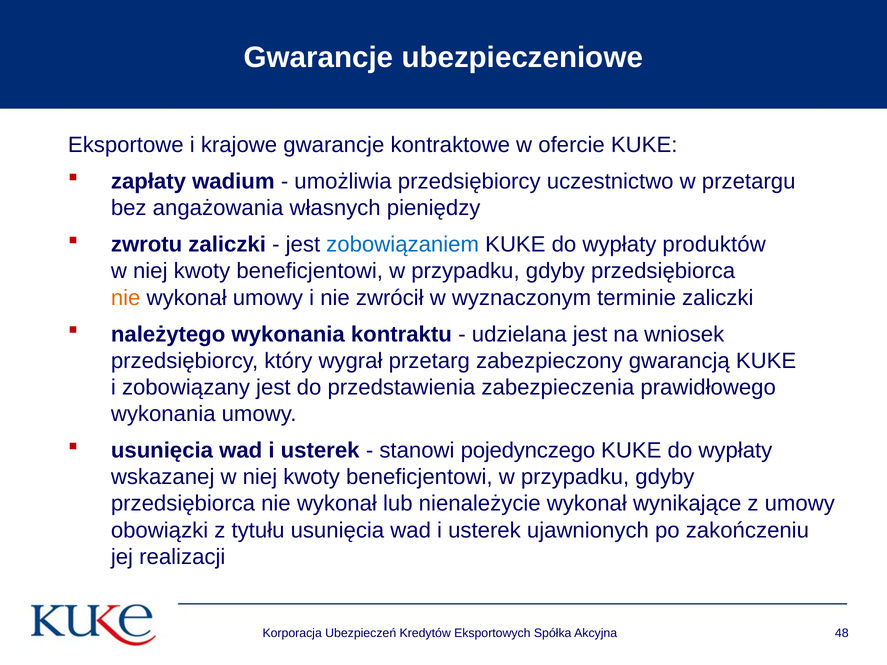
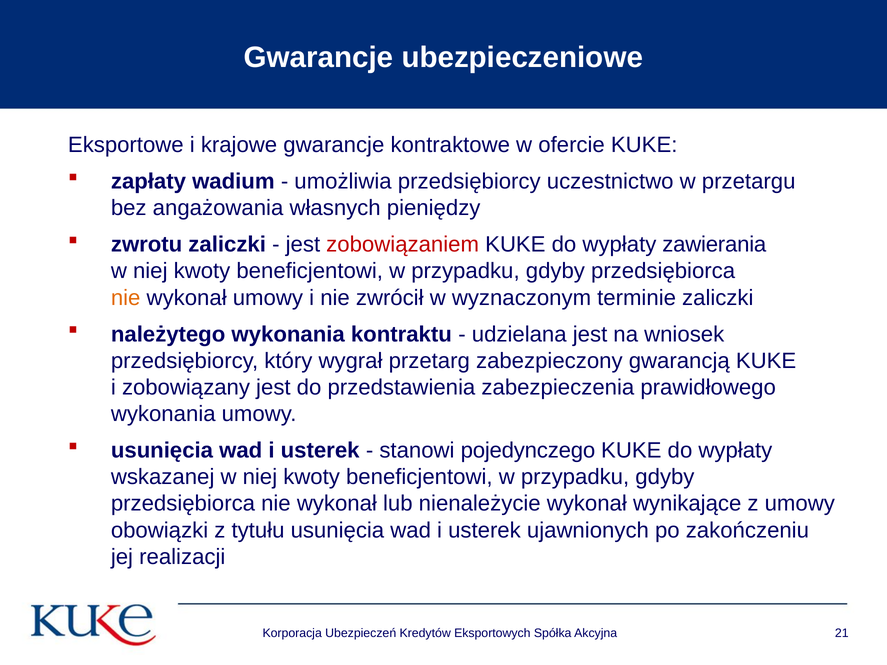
zobowiązaniem colour: blue -> red
produktów: produktów -> zawierania
48: 48 -> 21
